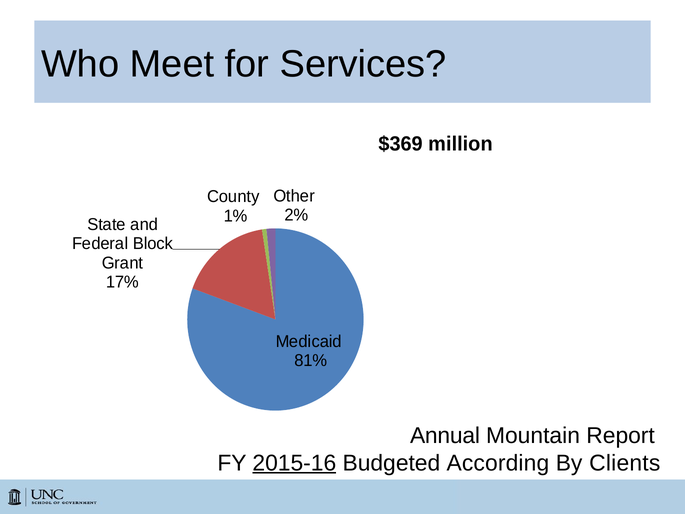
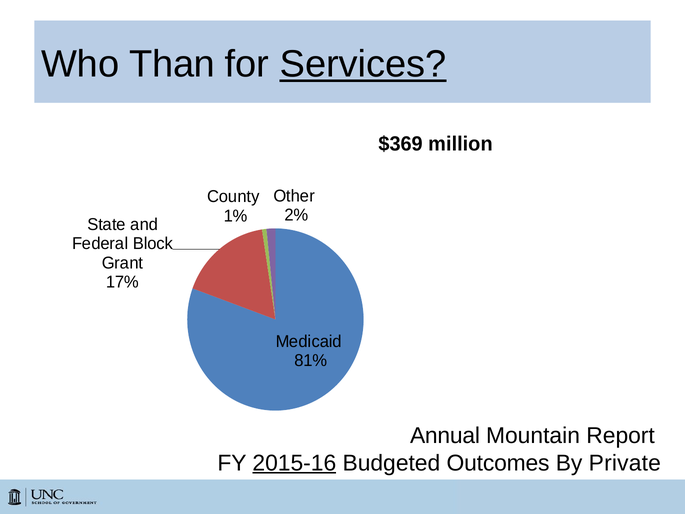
Meet: Meet -> Than
Services underline: none -> present
According: According -> Outcomes
Clients: Clients -> Private
